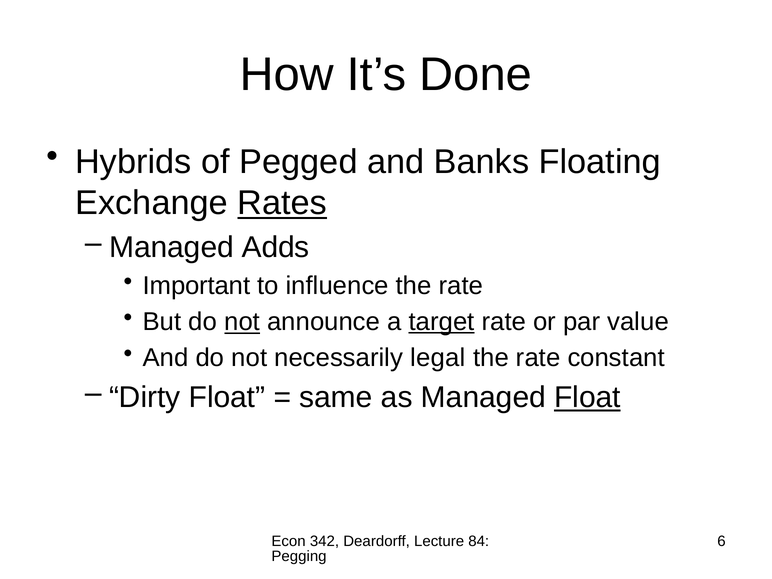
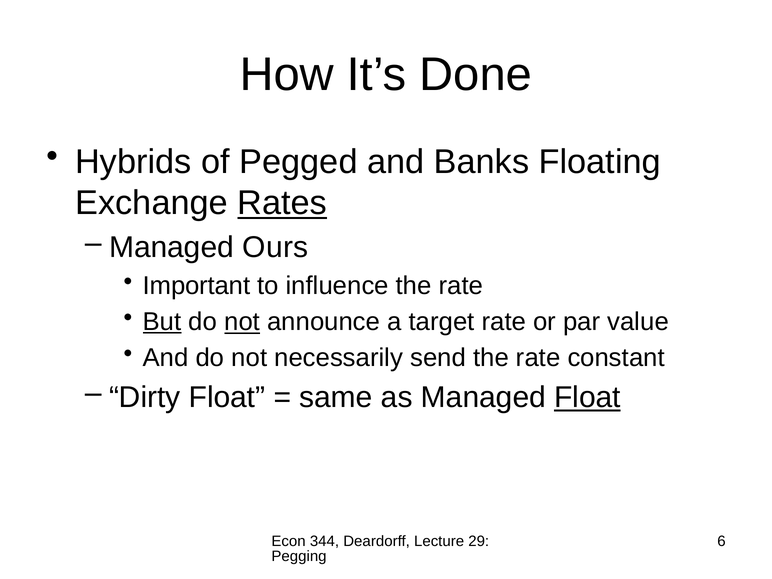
Adds: Adds -> Ours
But underline: none -> present
target underline: present -> none
legal: legal -> send
342: 342 -> 344
84: 84 -> 29
